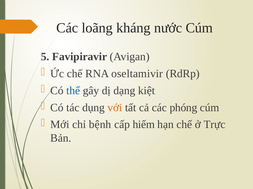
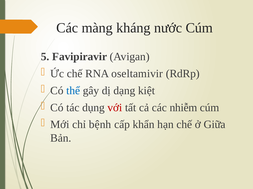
loãng: loãng -> màng
với colour: orange -> red
phóng: phóng -> nhiễm
hiếm: hiếm -> khẩn
Trực: Trực -> Giữa
